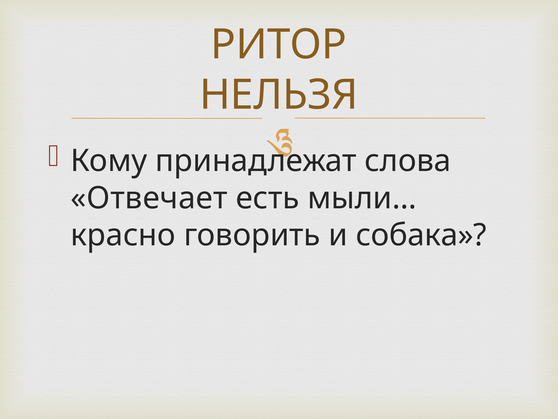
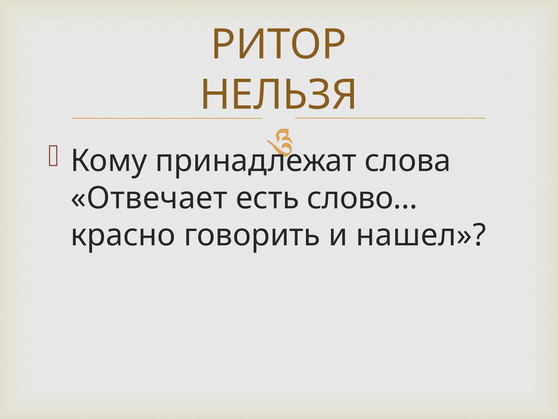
мыли…: мыли… -> слово…
собака: собака -> нашел
